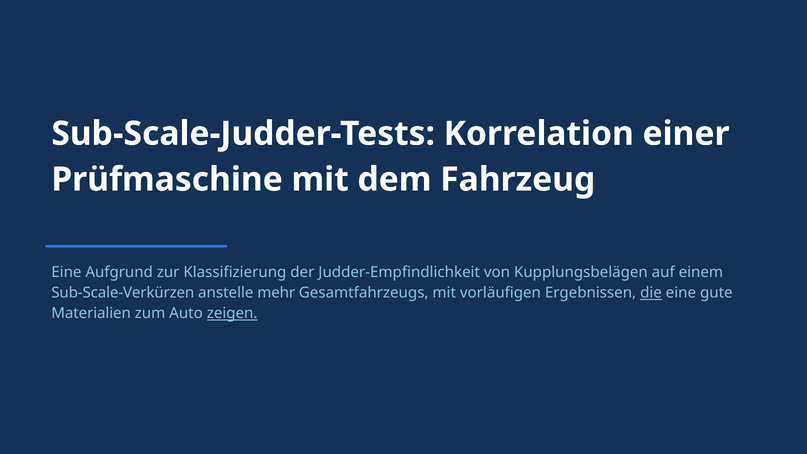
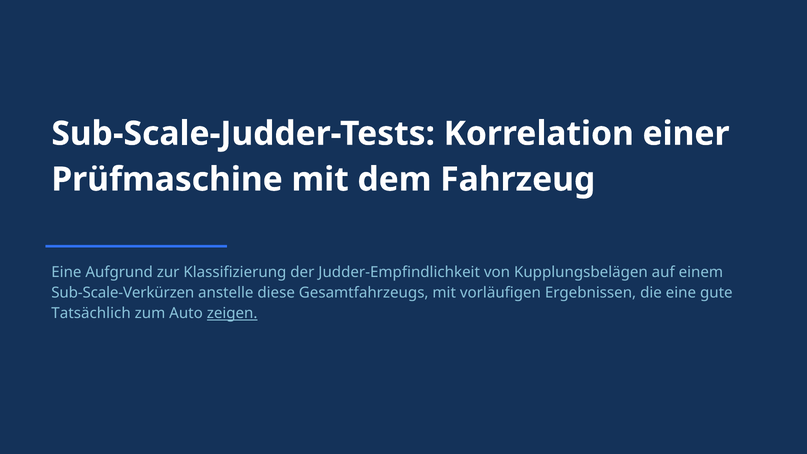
mehr: mehr -> diese
die underline: present -> none
Materialien: Materialien -> Tatsächlich
